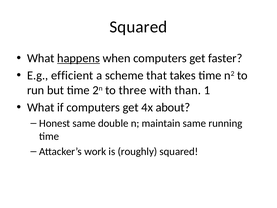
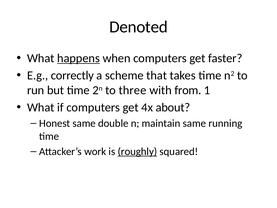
Squared at (138, 27): Squared -> Denoted
efficient: efficient -> correctly
than: than -> from
roughly underline: none -> present
